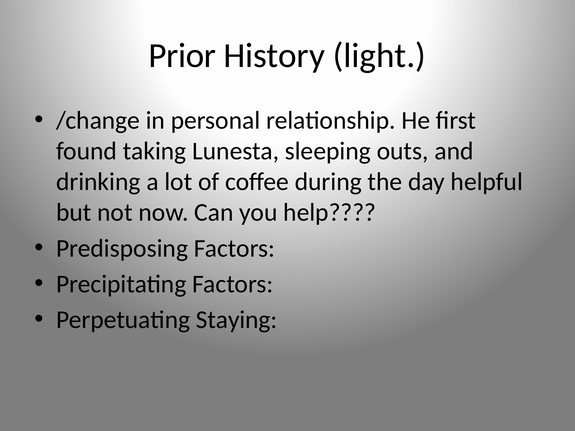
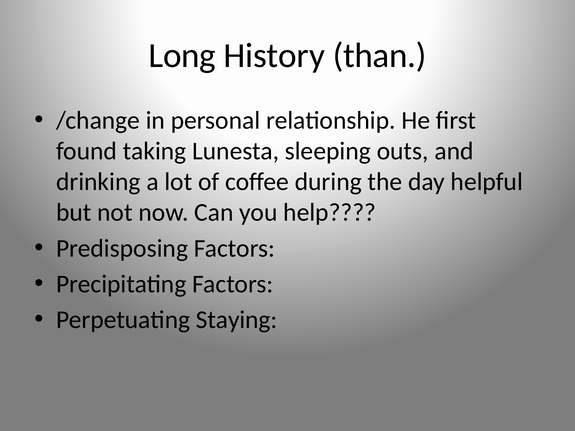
Prior: Prior -> Long
light: light -> than
